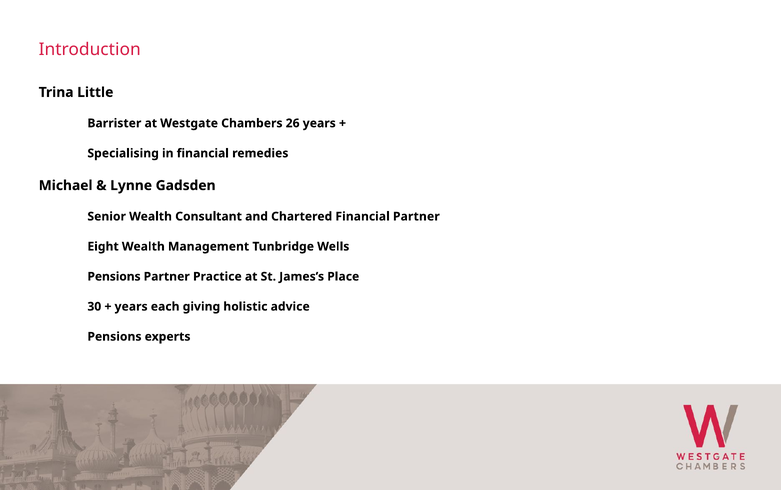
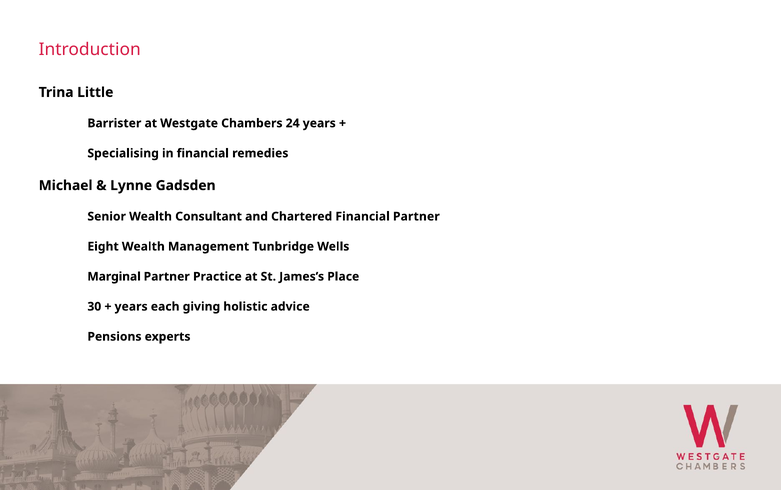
26: 26 -> 24
Pensions at (114, 276): Pensions -> Marginal
